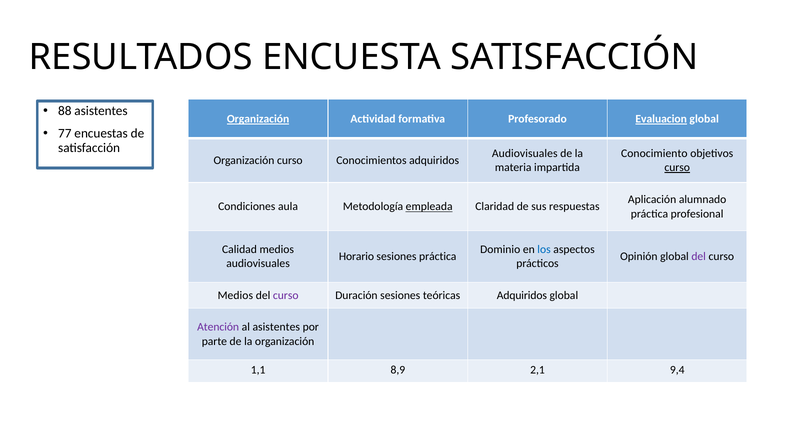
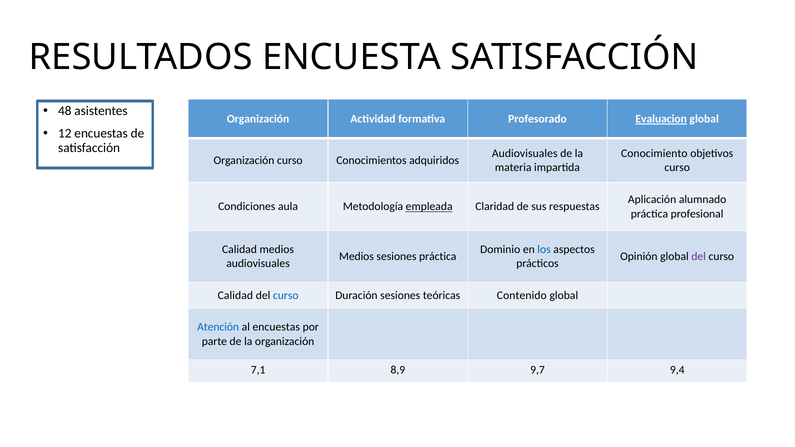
88: 88 -> 48
Organización at (258, 119) underline: present -> none
77: 77 -> 12
curso at (677, 168) underline: present -> none
Horario at (356, 257): Horario -> Medios
Medios at (235, 295): Medios -> Calidad
curso at (286, 295) colour: purple -> blue
teóricas Adquiridos: Adquiridos -> Contenido
Atención colour: purple -> blue
al asistentes: asistentes -> encuestas
1,1: 1,1 -> 7,1
2,1: 2,1 -> 9,7
